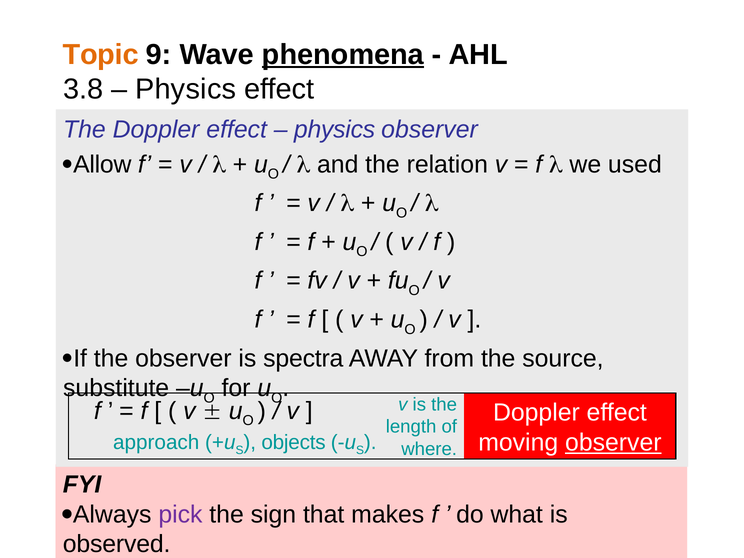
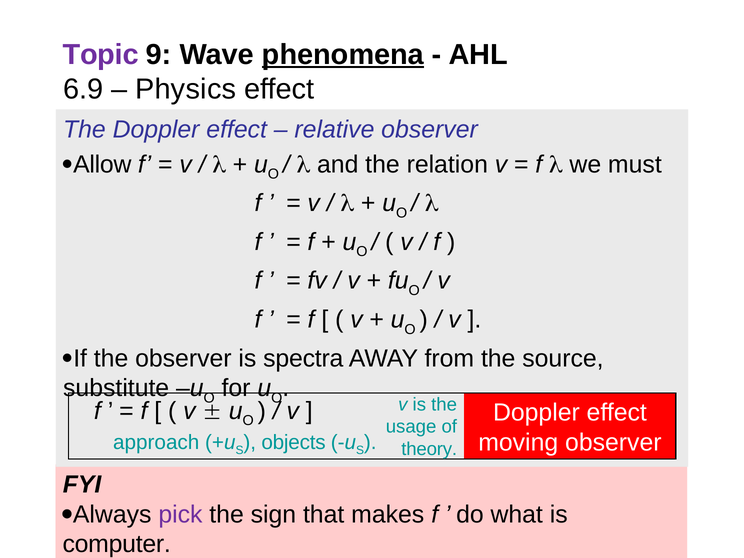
Topic colour: orange -> purple
3.8: 3.8 -> 6.9
physics at (335, 130): physics -> relative
used: used -> must
length: length -> usage
observer at (613, 443) underline: present -> none
where: where -> theory
observed: observed -> computer
